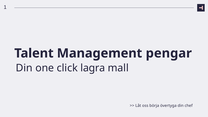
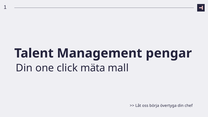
lagra: lagra -> mäta
